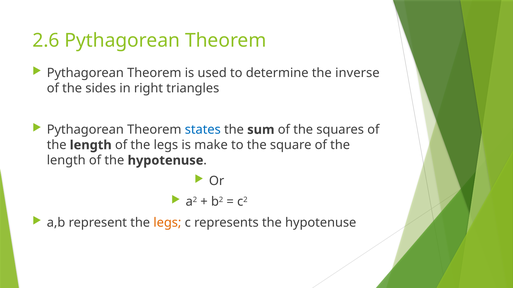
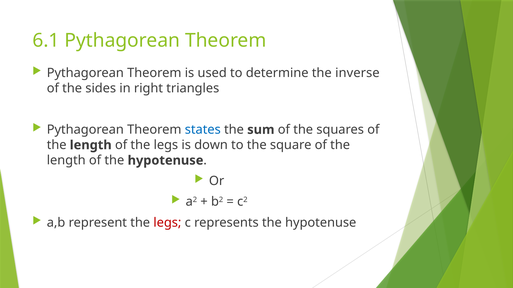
2.6: 2.6 -> 6.1
make: make -> down
legs at (167, 223) colour: orange -> red
